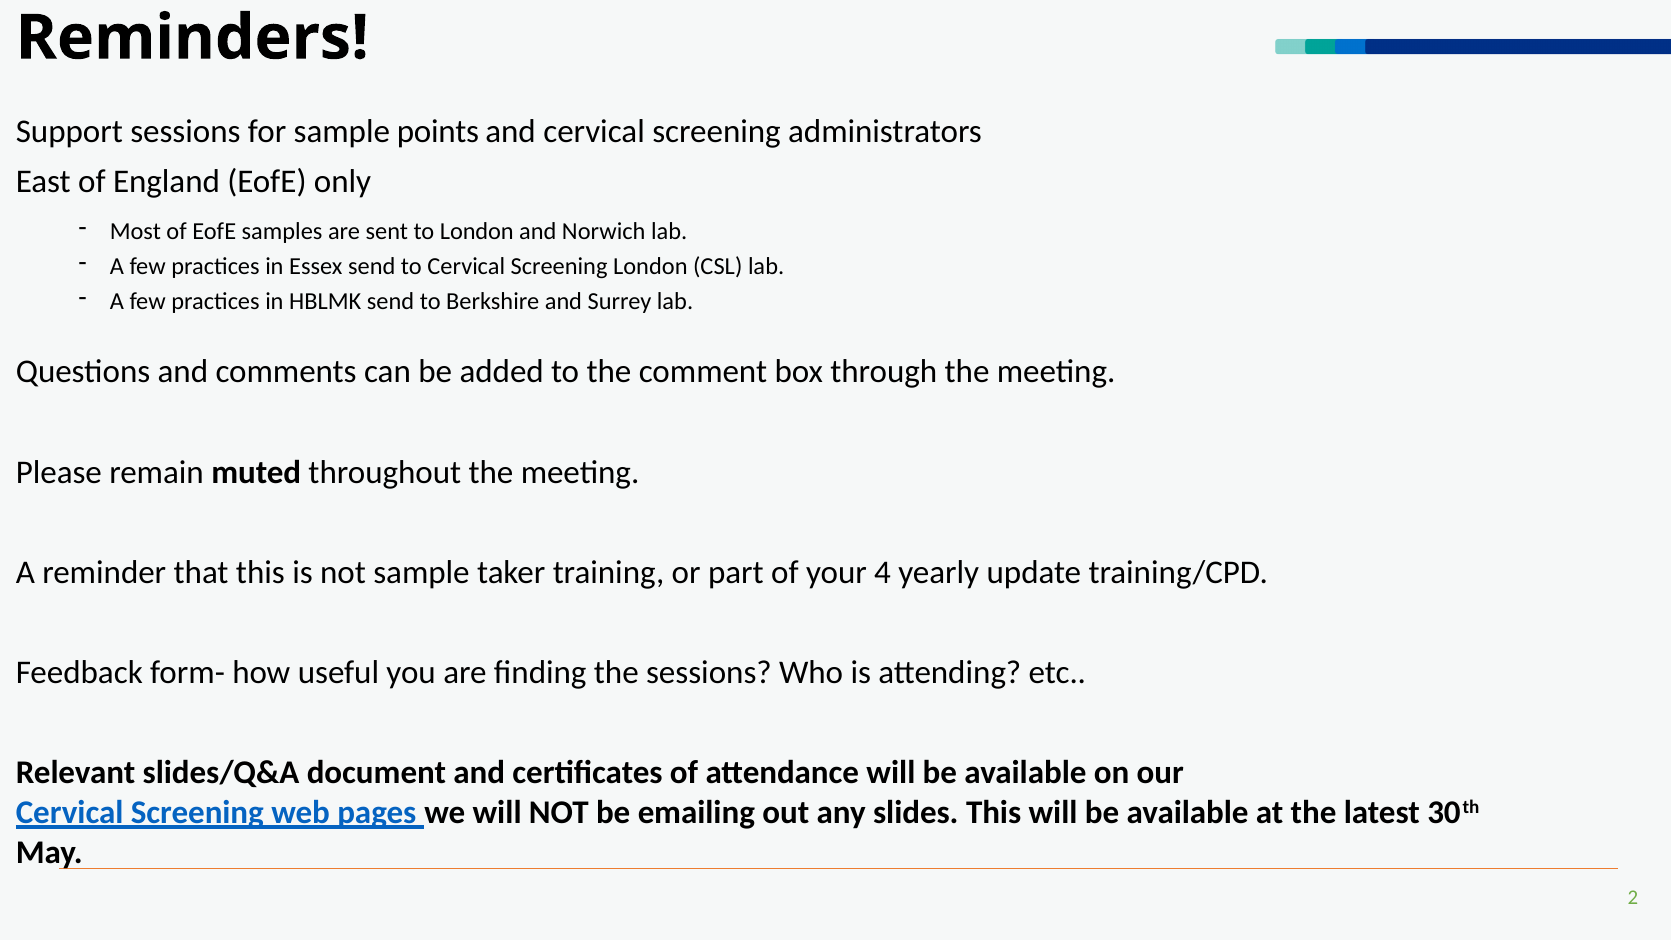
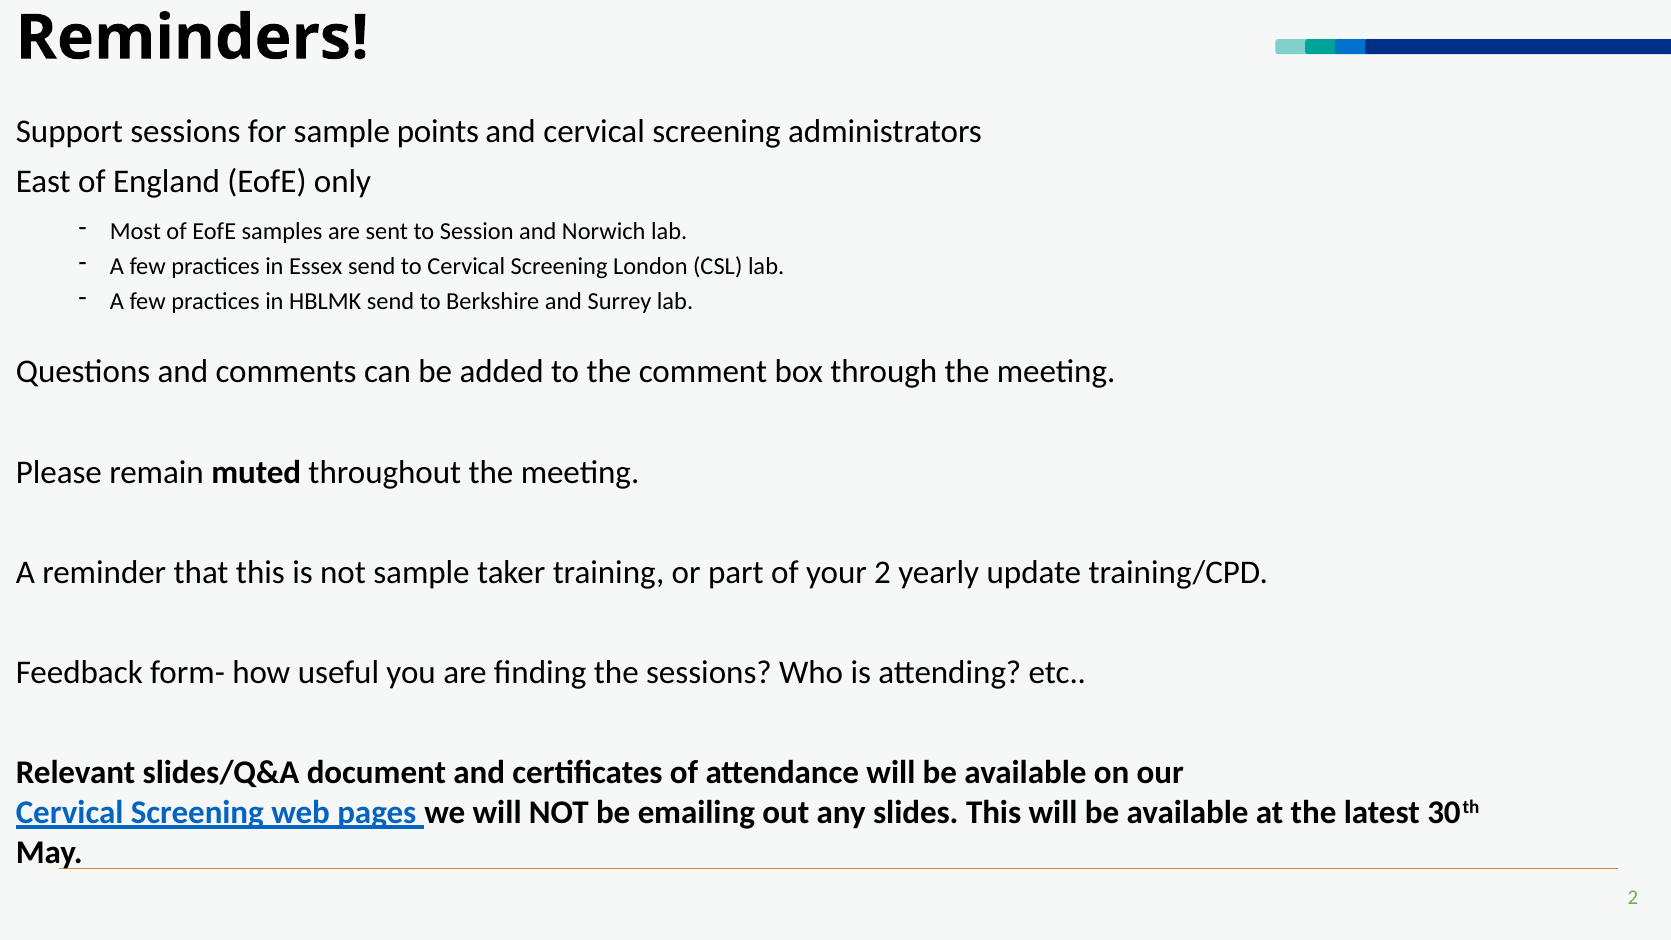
to London: London -> Session
your 4: 4 -> 2
